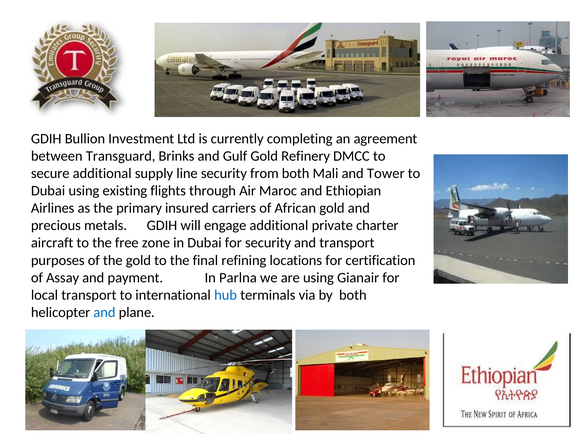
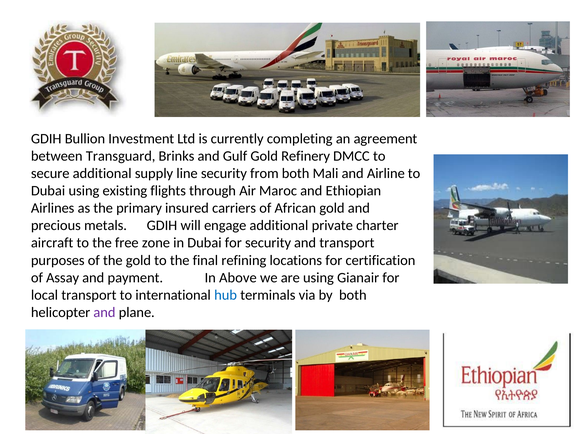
Tower: Tower -> Airline
Parlna: Parlna -> Above
and at (104, 312) colour: blue -> purple
